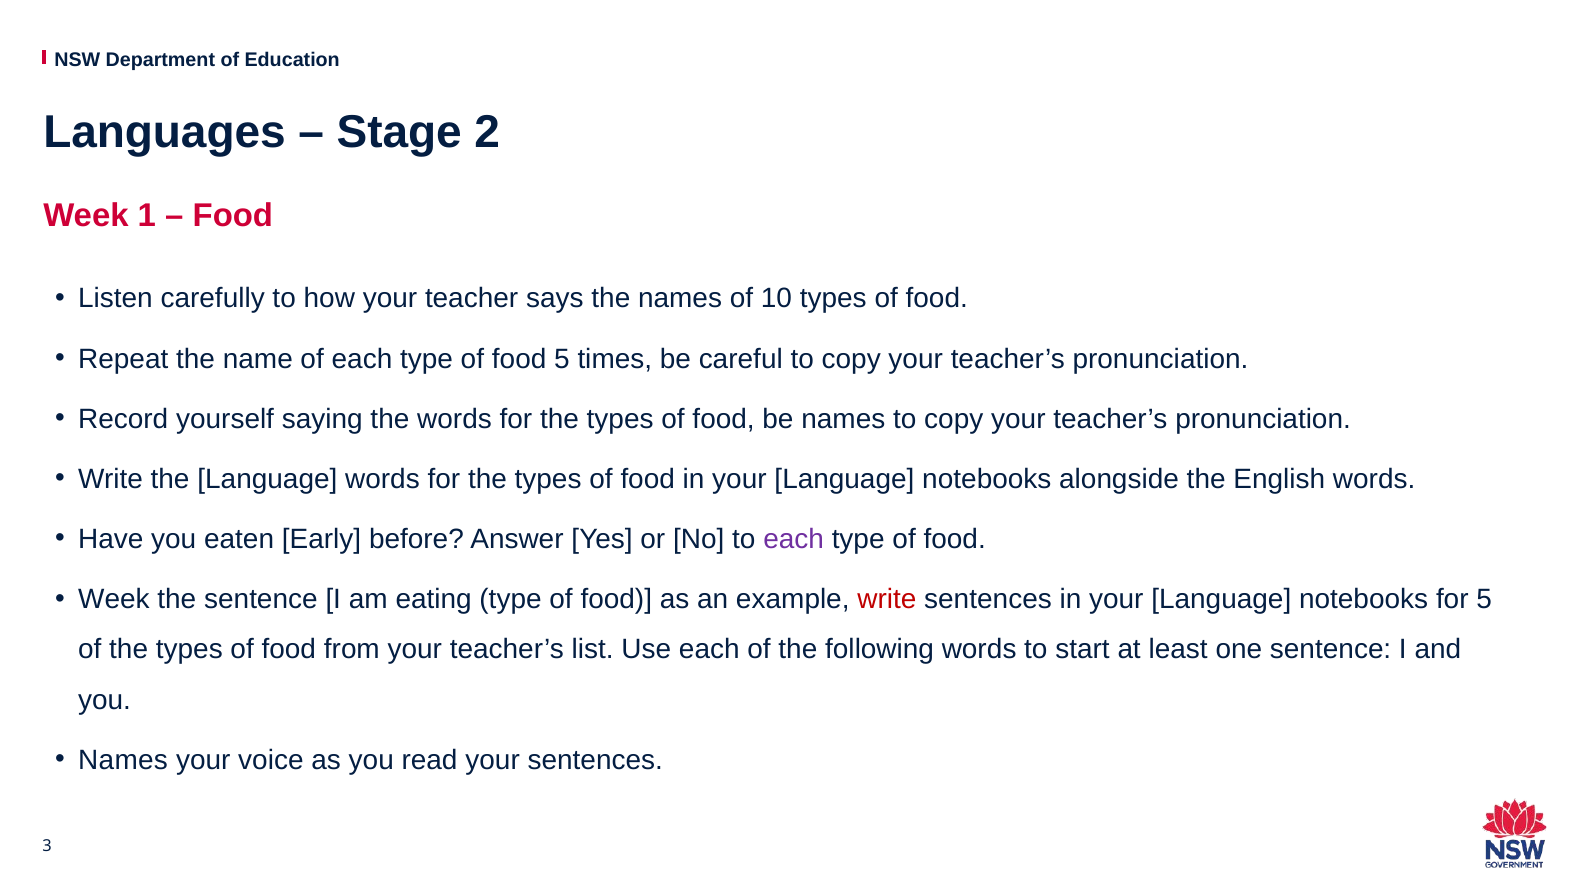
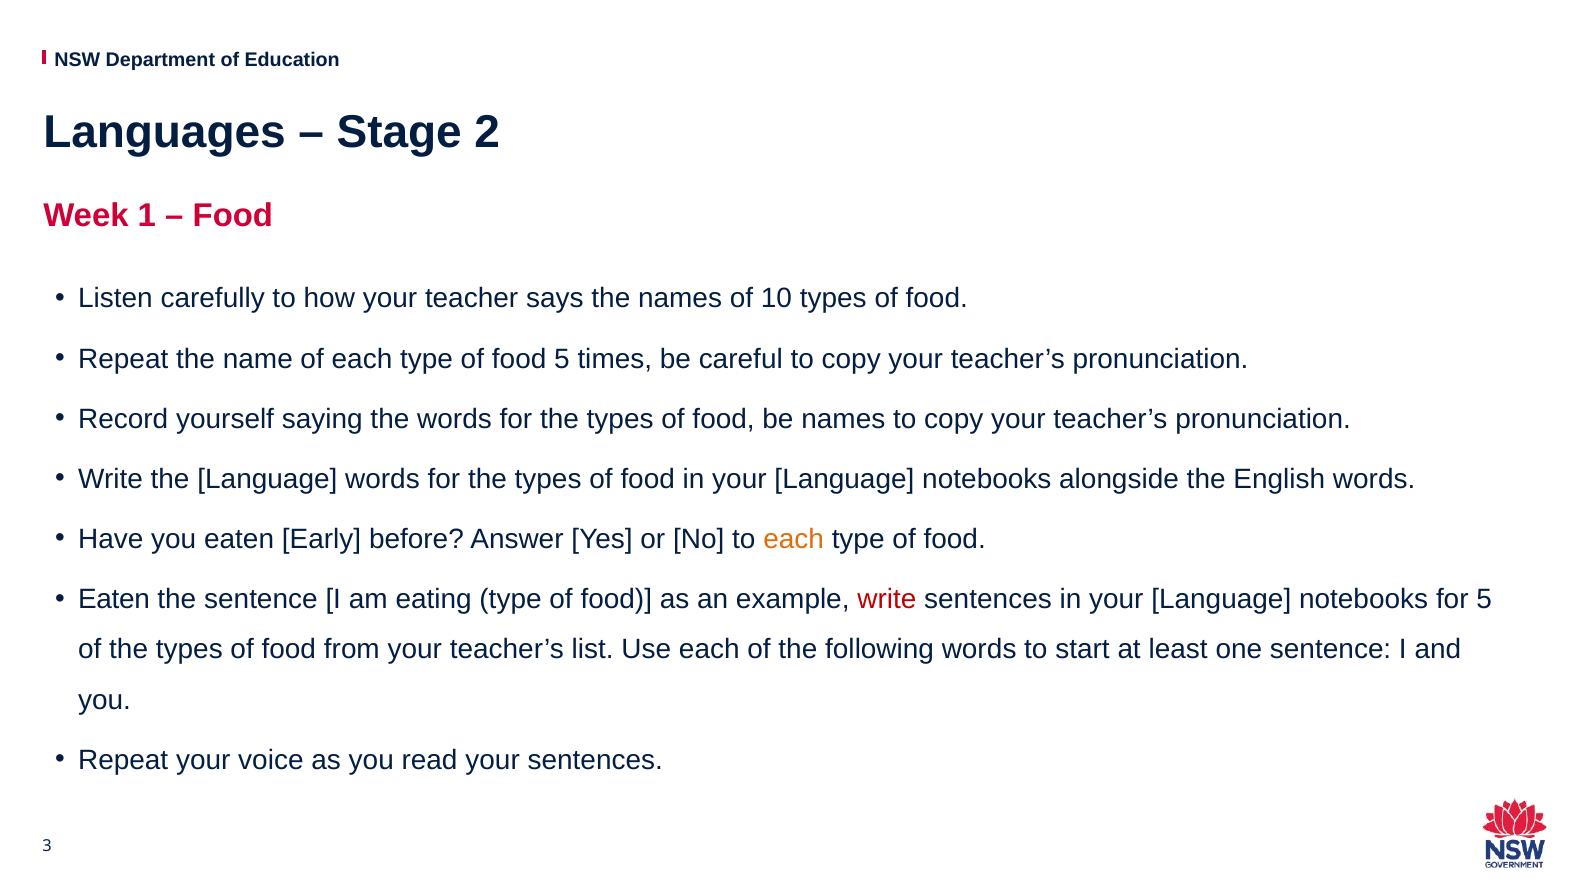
each at (794, 540) colour: purple -> orange
Week at (114, 600): Week -> Eaten
Names at (123, 761): Names -> Repeat
